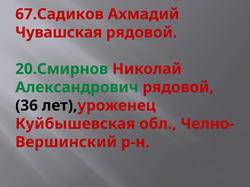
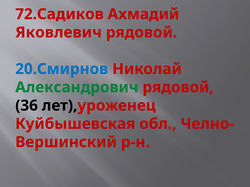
67.Садиков: 67.Садиков -> 72.Садиков
Чувашская: Чувашская -> Яковлевич
20.Смирнов colour: green -> blue
